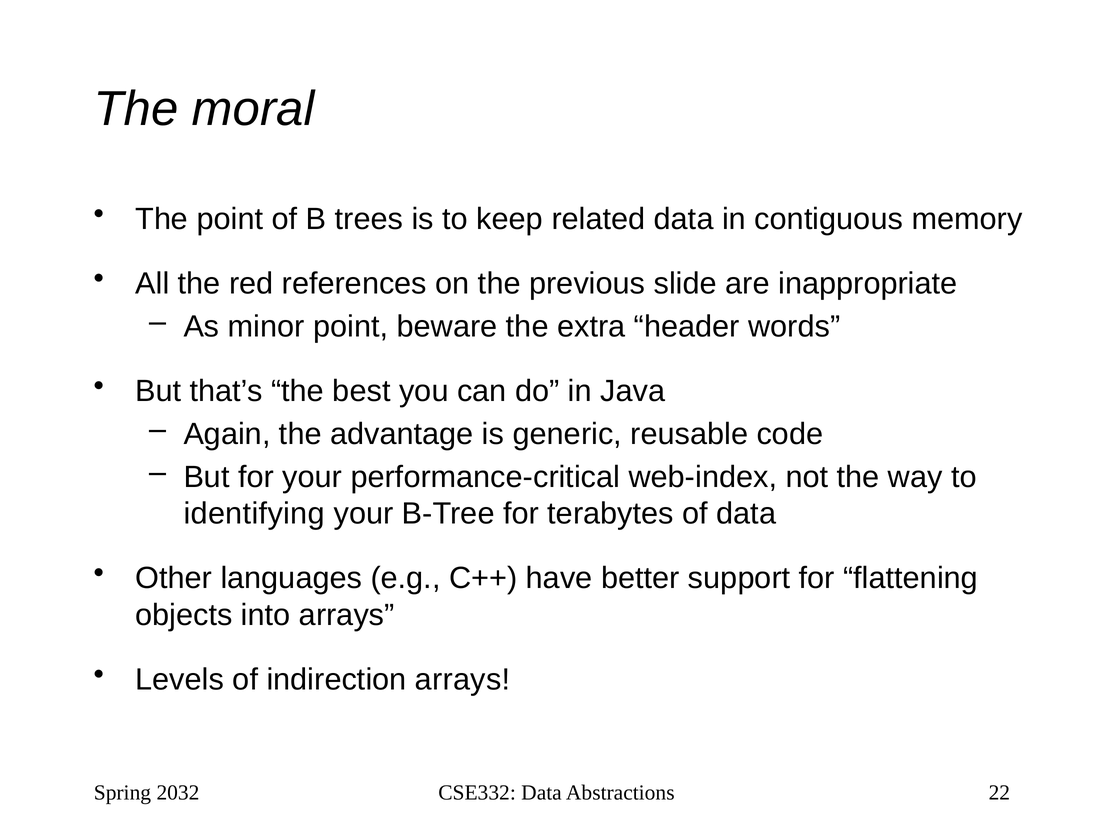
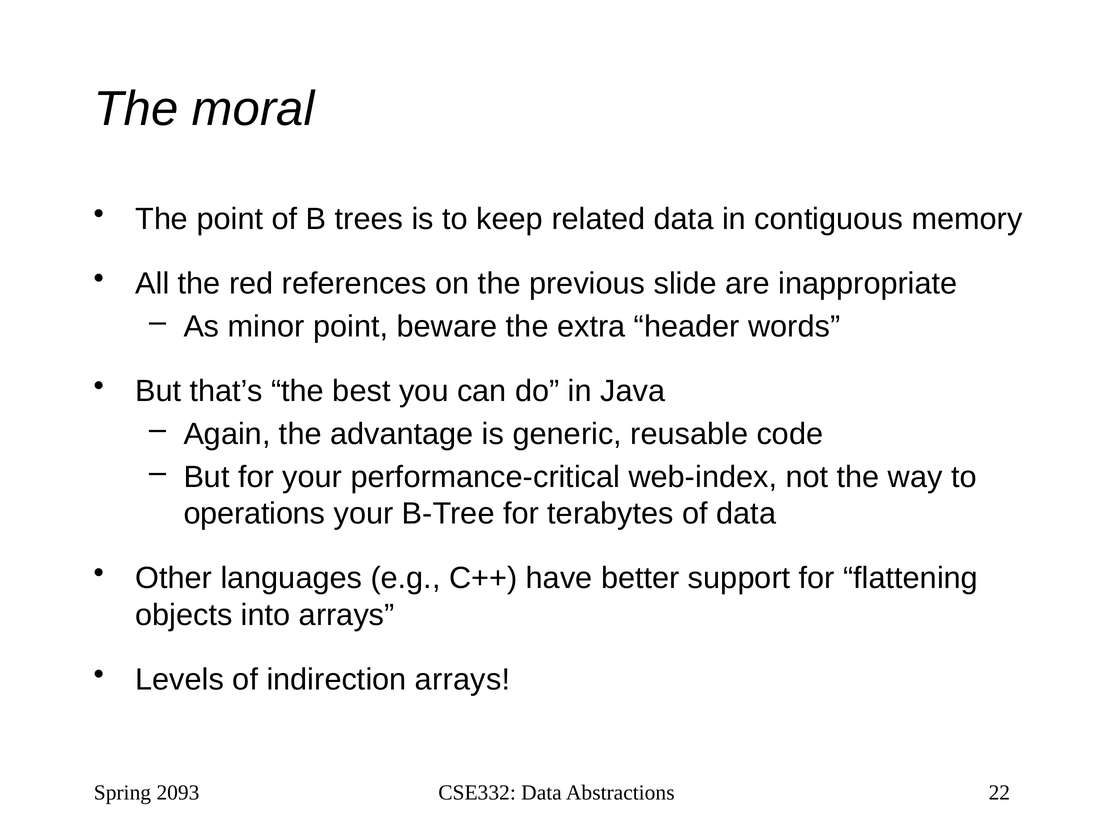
identifying: identifying -> operations
2032: 2032 -> 2093
